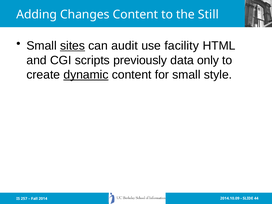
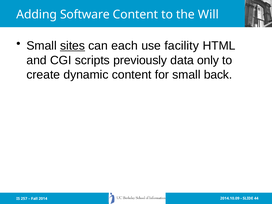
Changes: Changes -> Software
Still: Still -> Will
audit: audit -> each
dynamic underline: present -> none
style: style -> back
